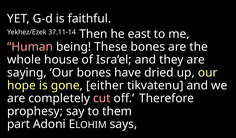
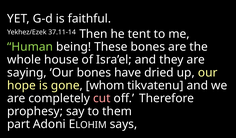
east: east -> tent
Human colour: pink -> light green
either: either -> whom
